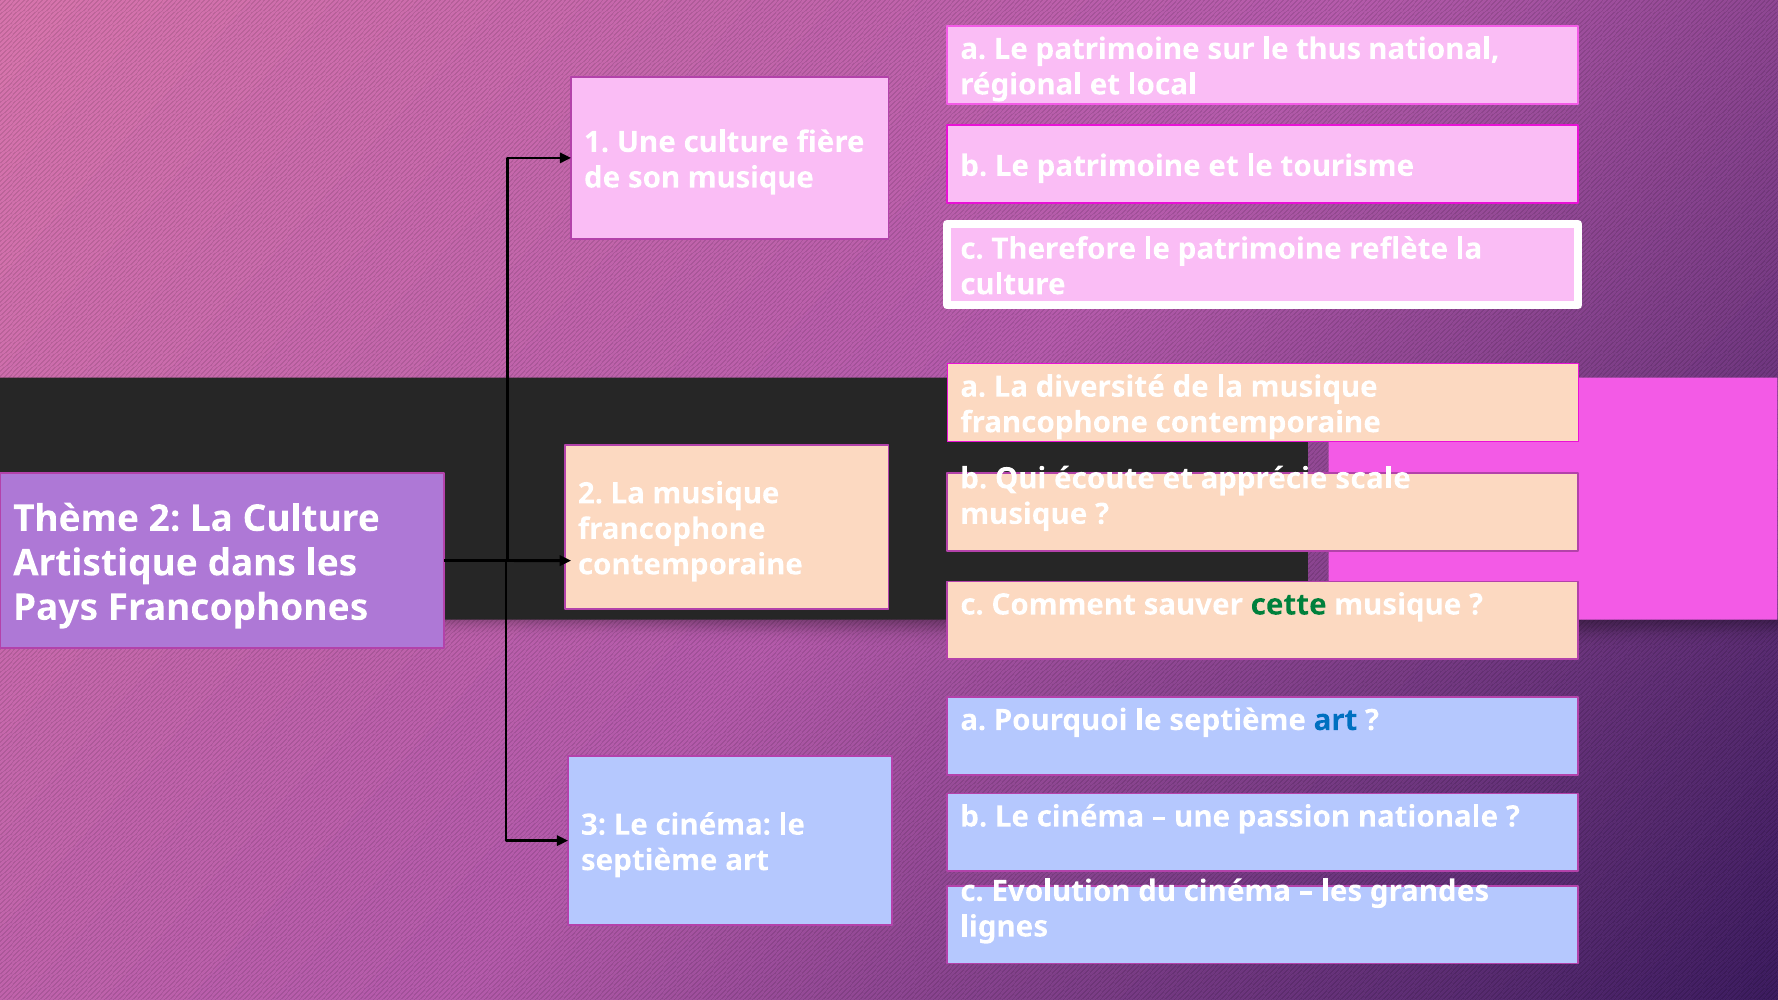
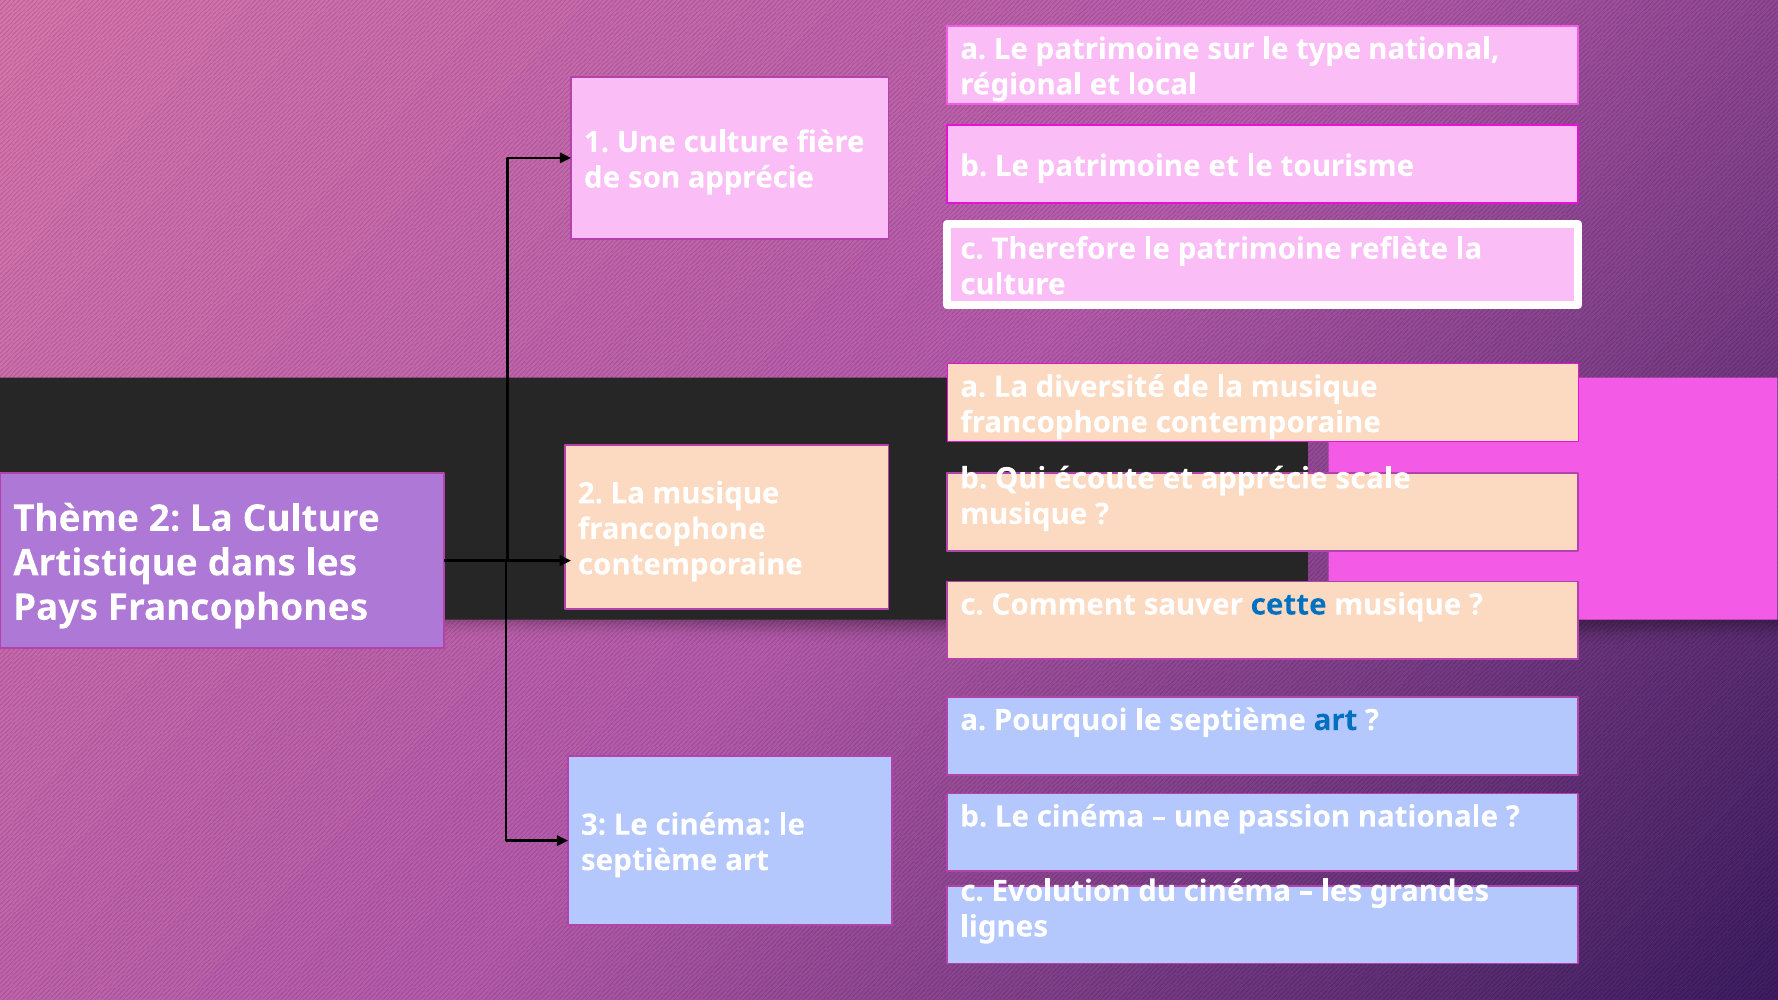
thus: thus -> type
son musique: musique -> apprécie
cette colour: green -> blue
